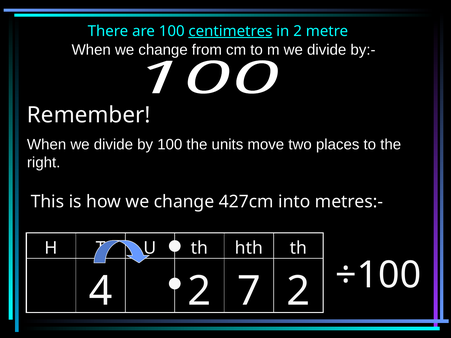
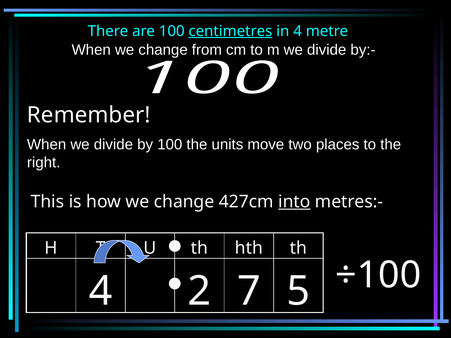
in 2: 2 -> 4
into underline: none -> present
7 2: 2 -> 5
